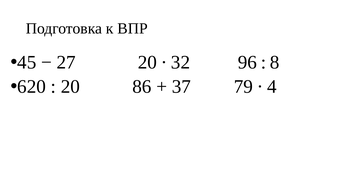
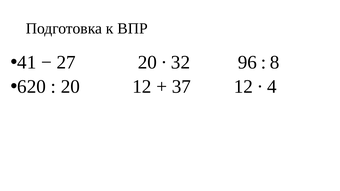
45: 45 -> 41
20 86: 86 -> 12
37 79: 79 -> 12
